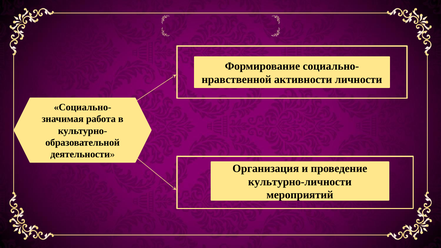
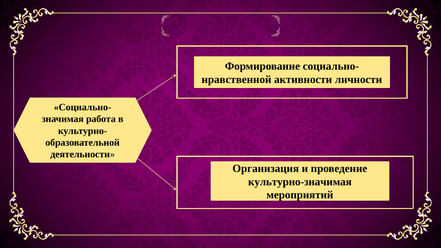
культурно-личности: культурно-личности -> культурно-значимая
